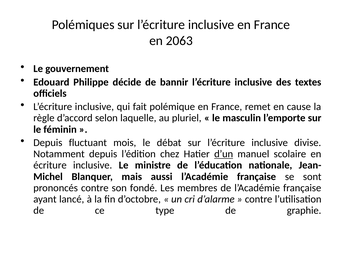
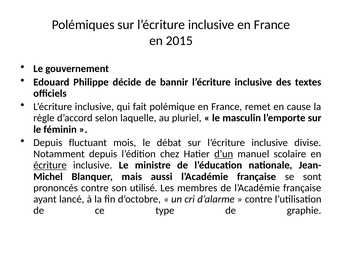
2063: 2063 -> 2015
écriture underline: none -> present
fondé: fondé -> utilisé
